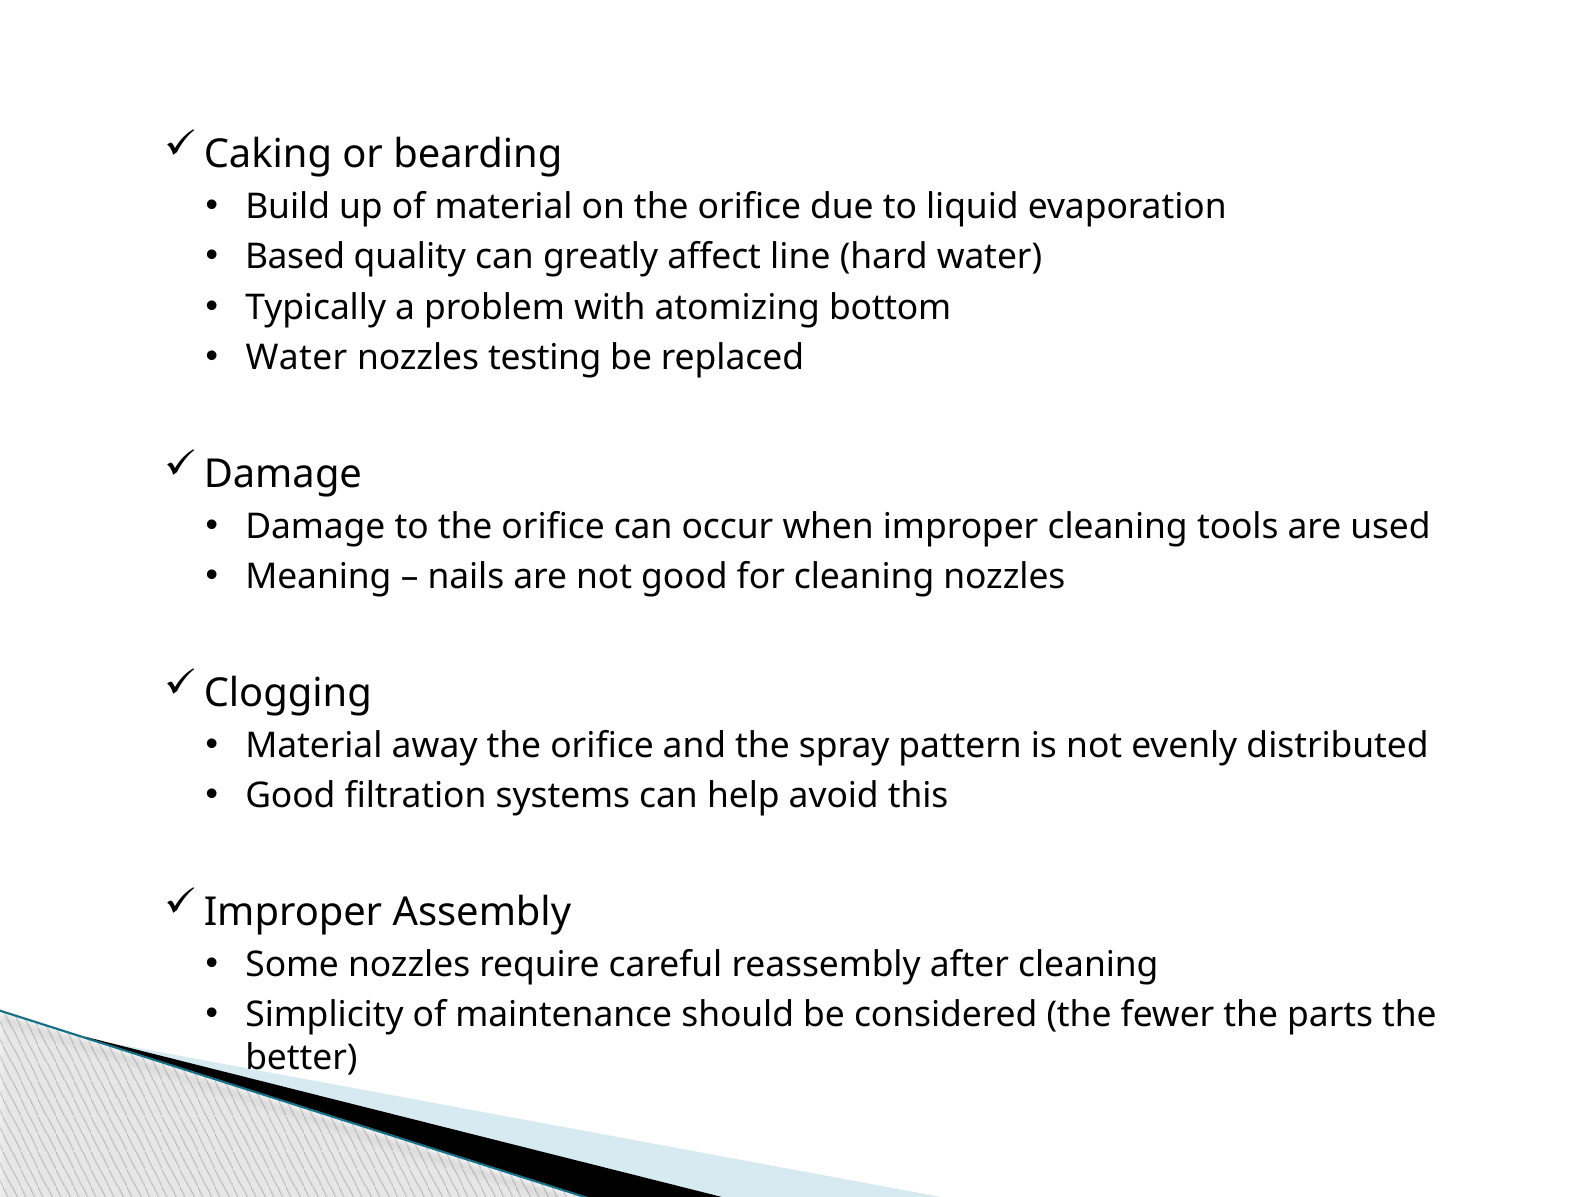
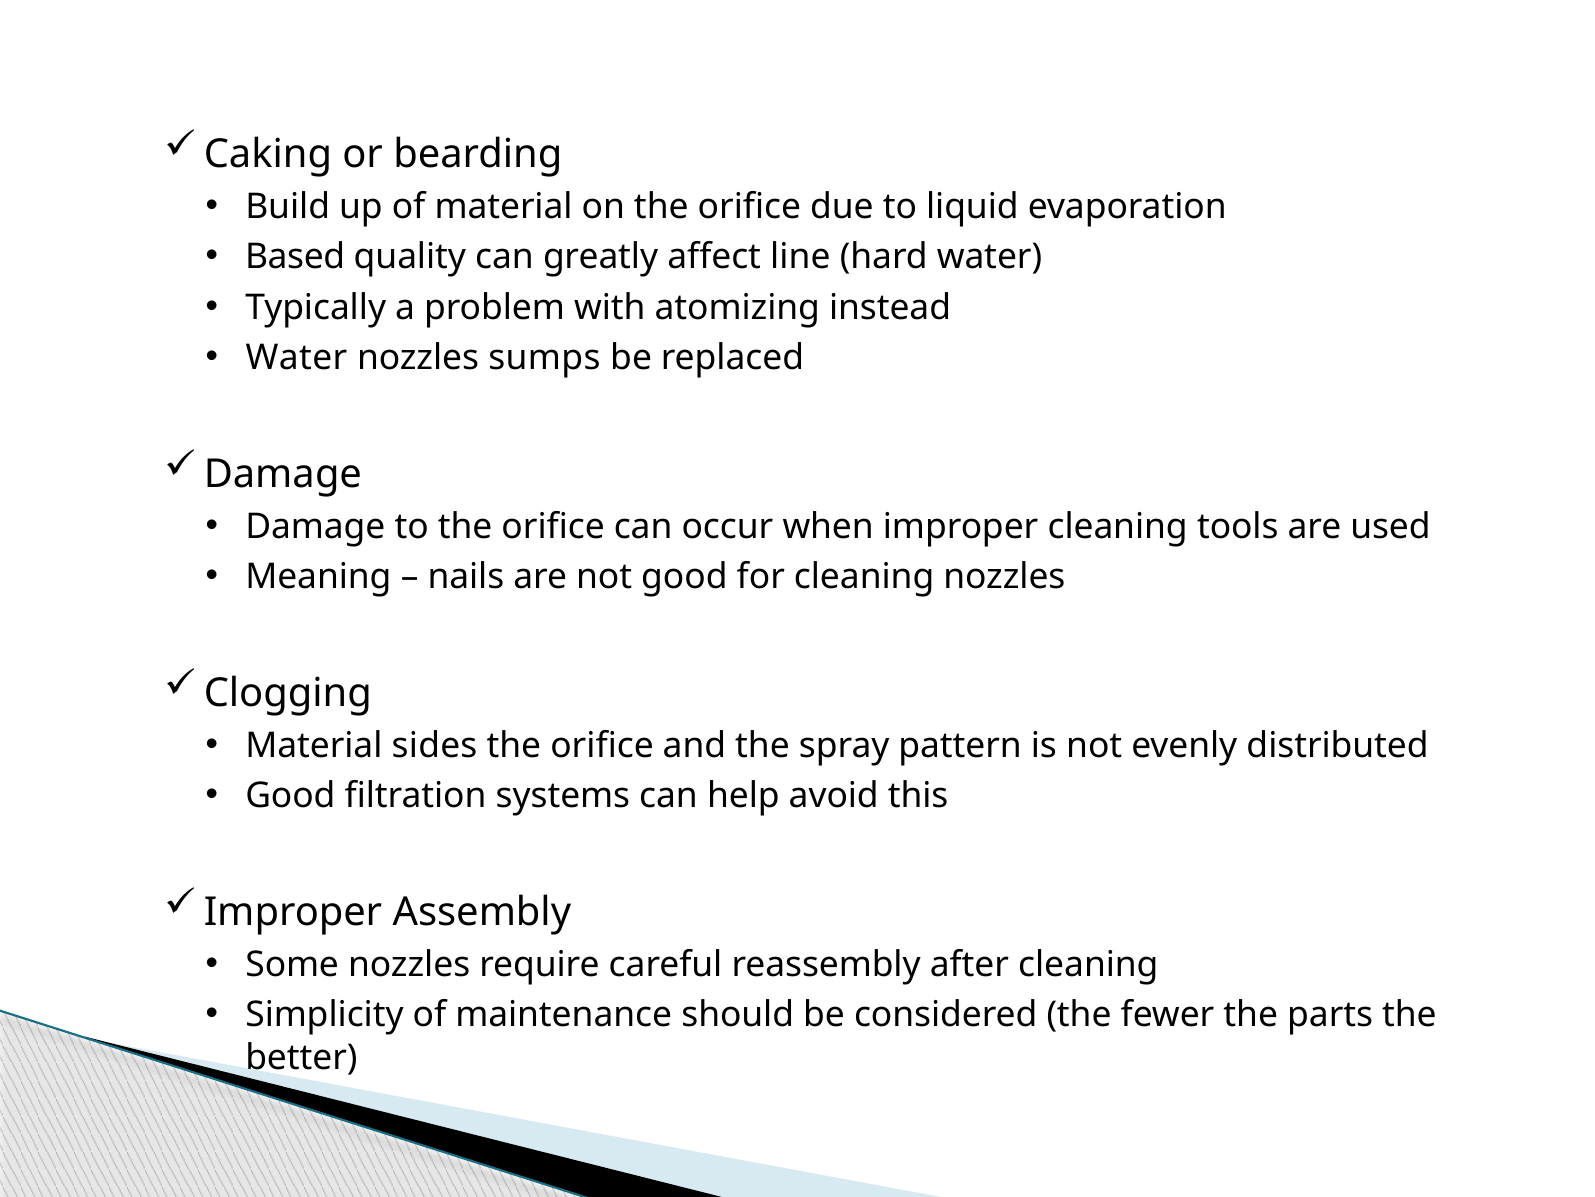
bottom: bottom -> instead
testing: testing -> sumps
away: away -> sides
